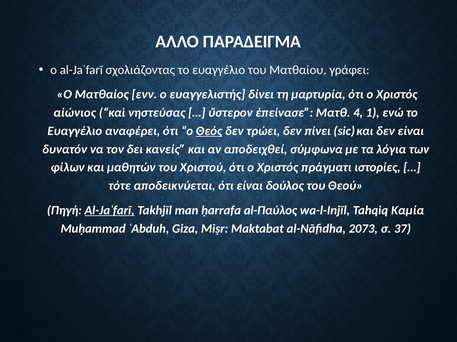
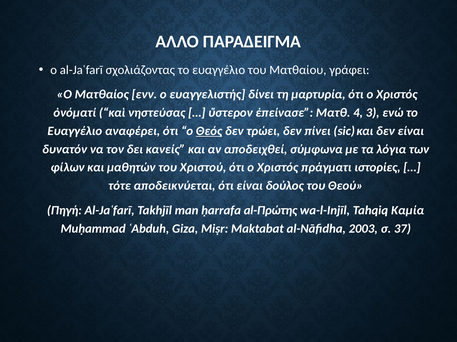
αἰώνιος: αἰώνιος -> ὀνόματί
1: 1 -> 3
Al-Jaʿfarī at (110, 211) underline: present -> none
al-Παύλος: al-Παύλος -> al-Πρώτης
2073: 2073 -> 2003
